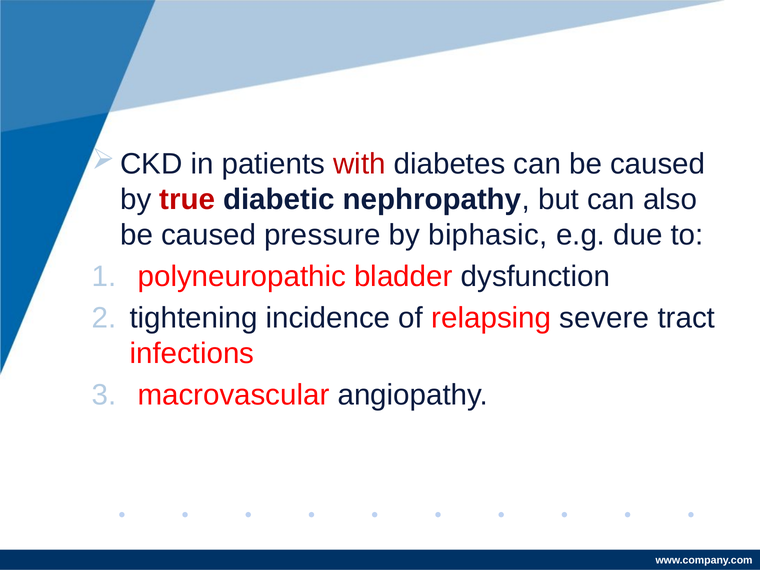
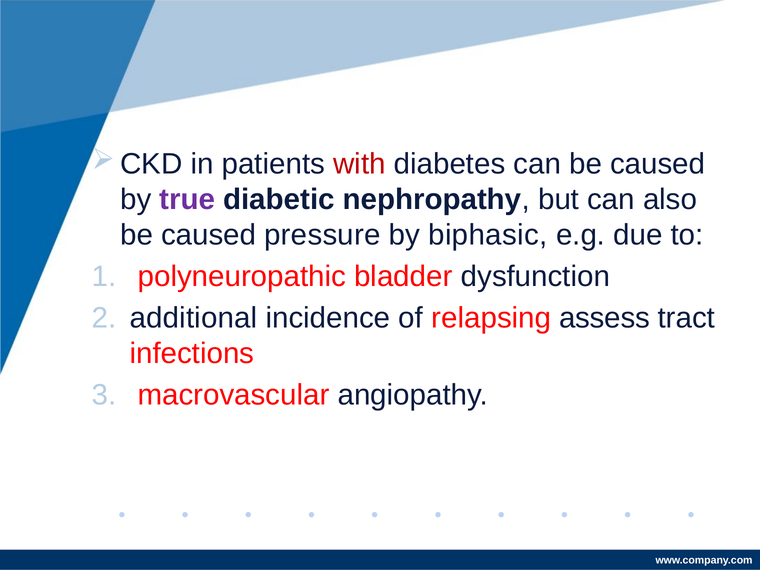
true colour: red -> purple
tightening: tightening -> additional
severe: severe -> assess
